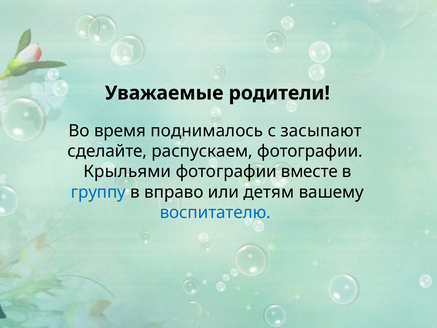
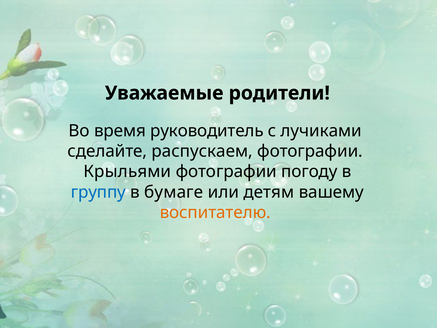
поднималось: поднималось -> руководитель
засыпают: засыпают -> лучиками
вместе: вместе -> погоду
вправо: вправо -> бумаге
воспитателю colour: blue -> orange
